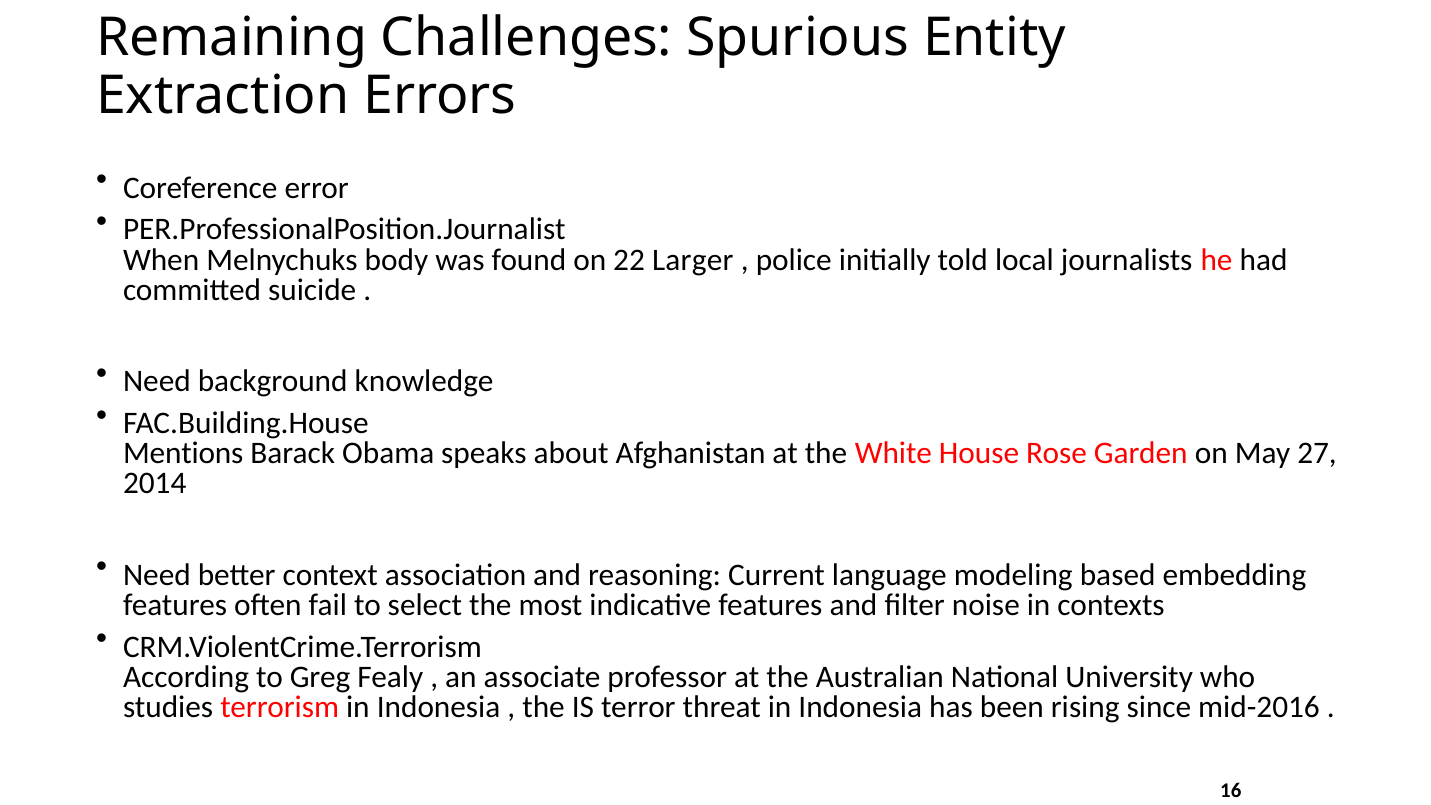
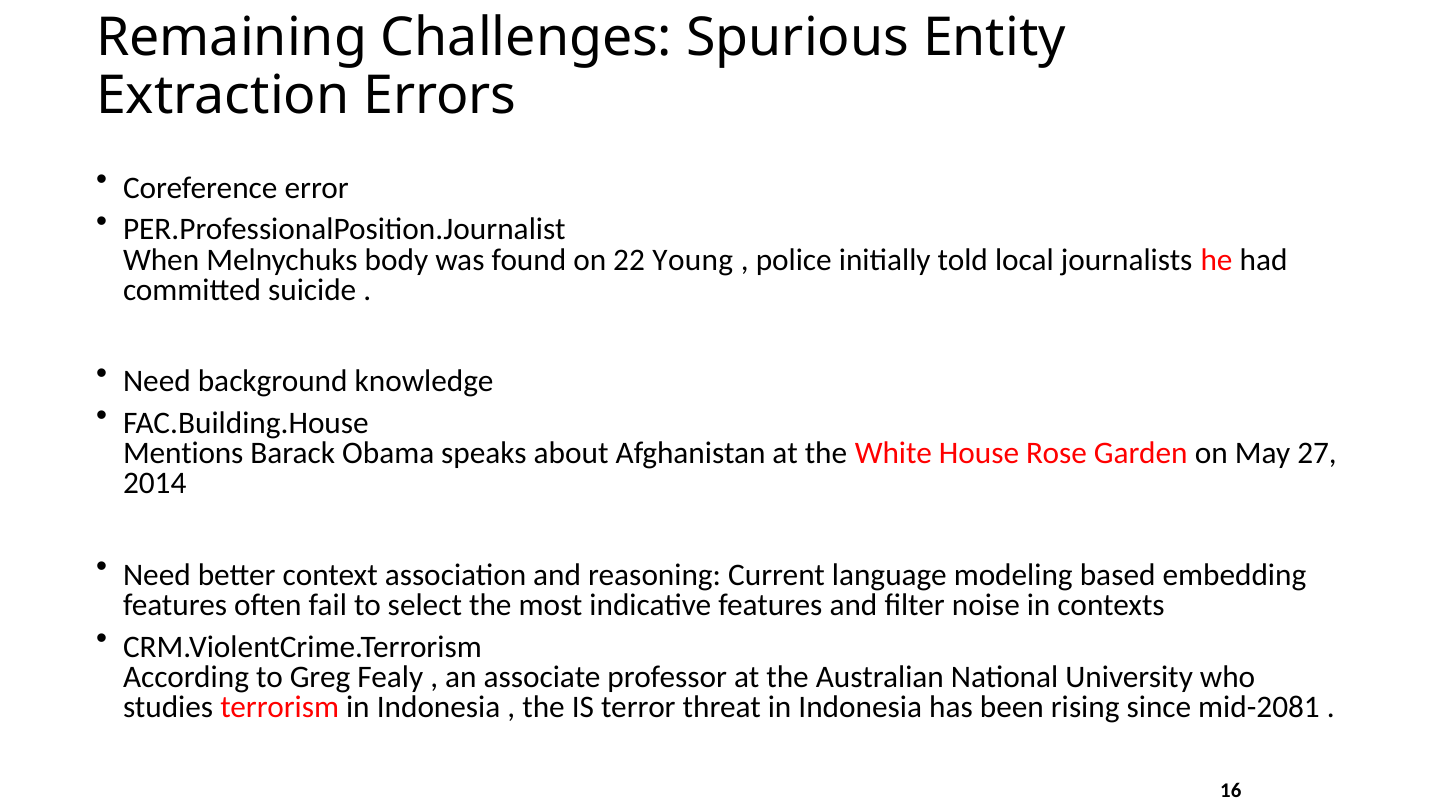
Larger: Larger -> Young
mid-2016: mid-2016 -> mid-2081
